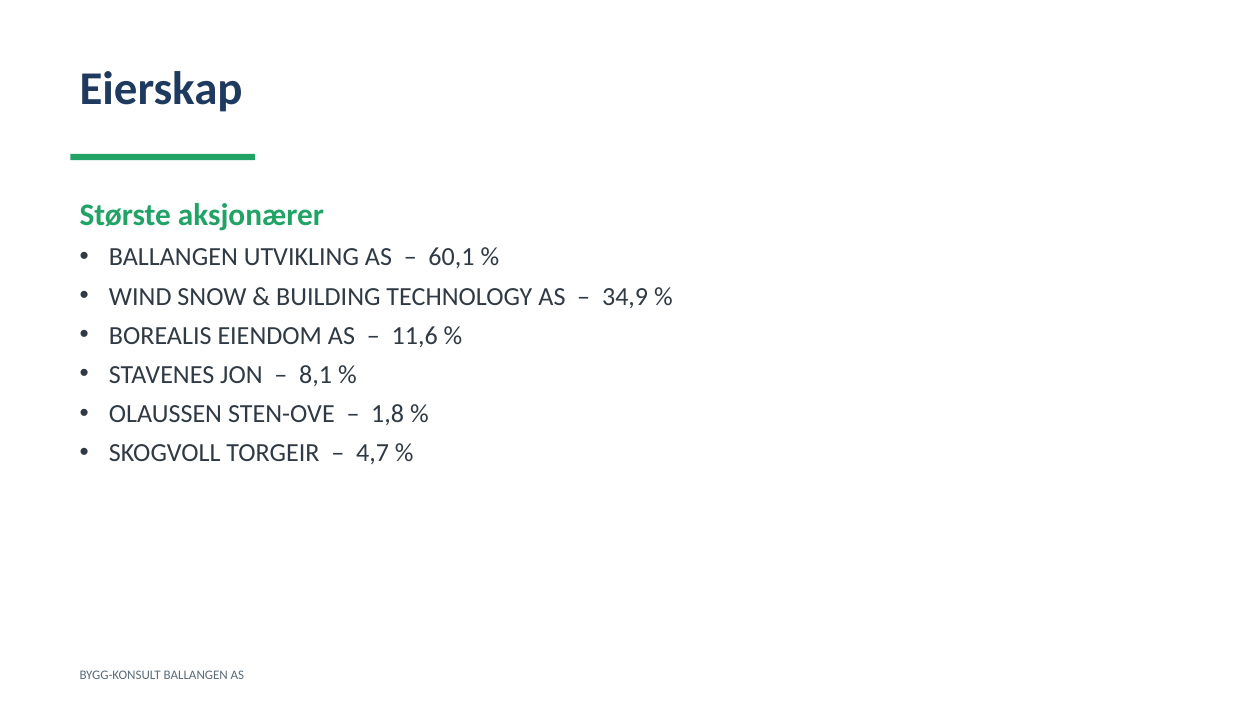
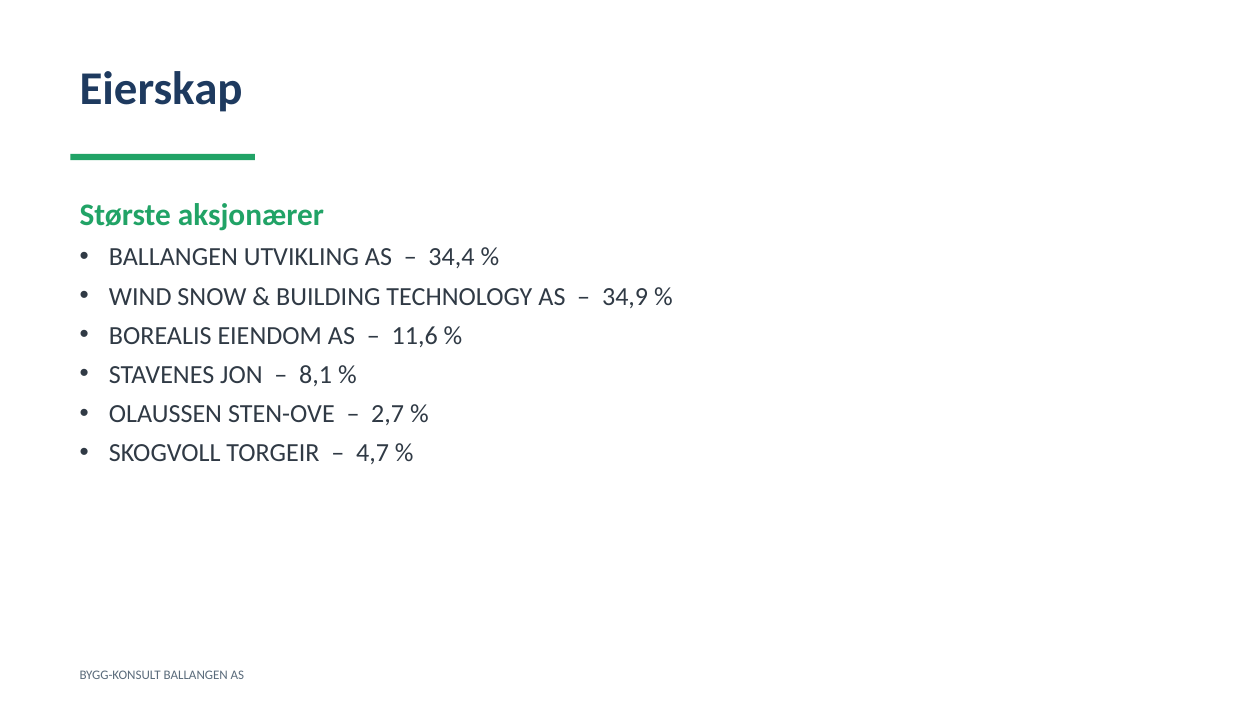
60,1: 60,1 -> 34,4
1,8: 1,8 -> 2,7
